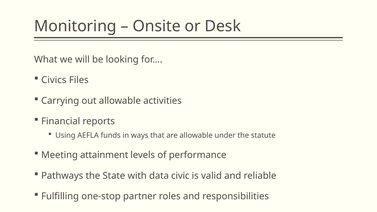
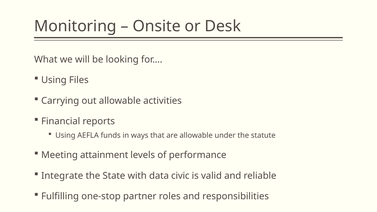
Civics at (54, 80): Civics -> Using
Pathways: Pathways -> Integrate
